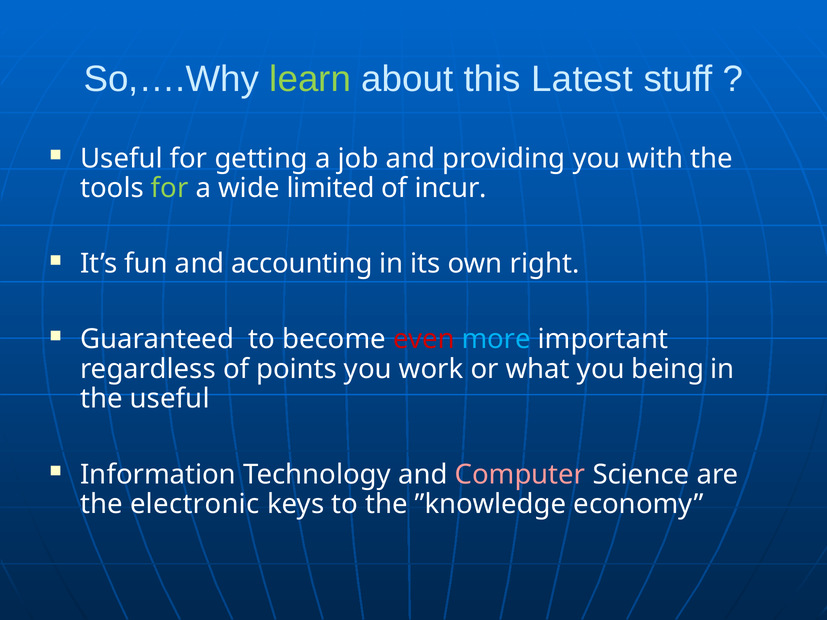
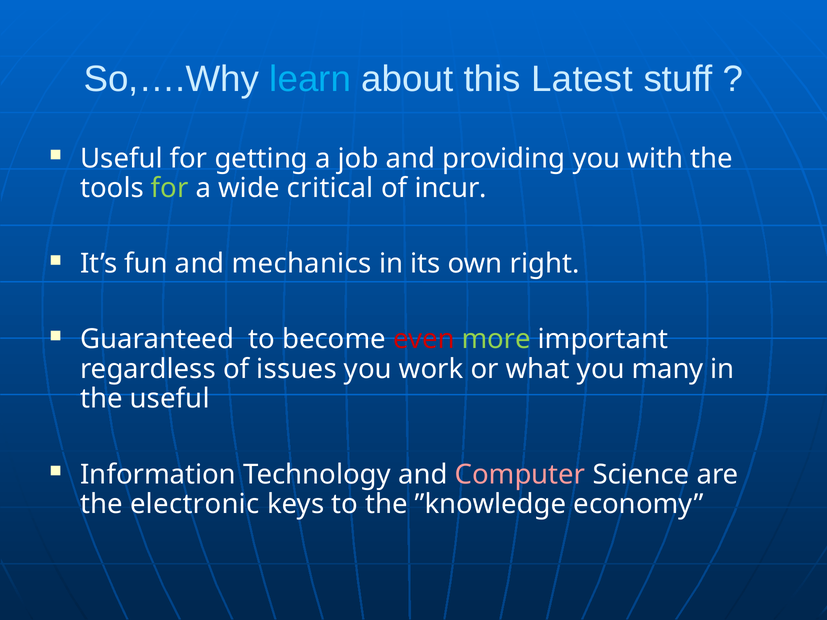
learn colour: light green -> light blue
limited: limited -> critical
accounting: accounting -> mechanics
more colour: light blue -> light green
points: points -> issues
being: being -> many
